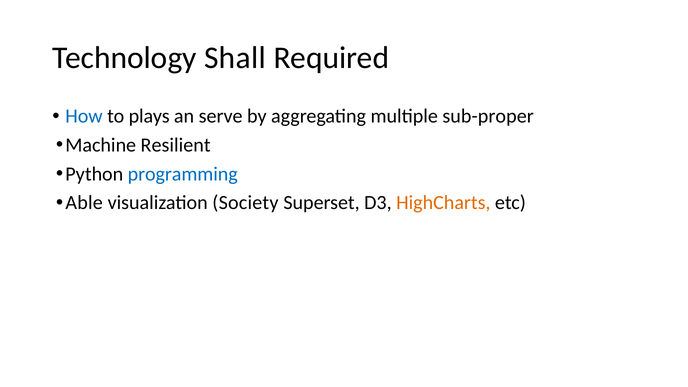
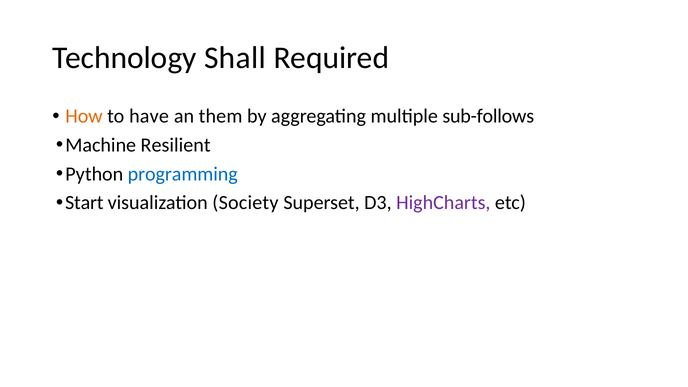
How colour: blue -> orange
plays: plays -> have
serve: serve -> them
sub-proper: sub-proper -> sub-follows
Able: Able -> Start
HighCharts colour: orange -> purple
